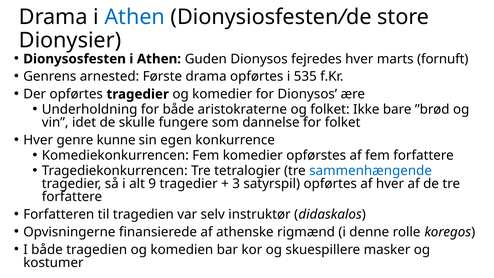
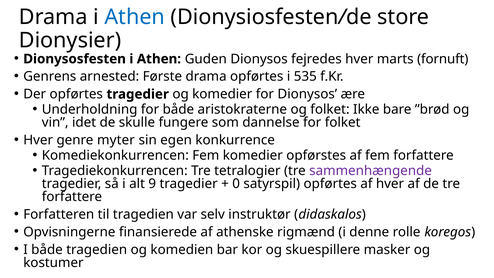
kunne: kunne -> myter
sammenhængende colour: blue -> purple
3: 3 -> 0
